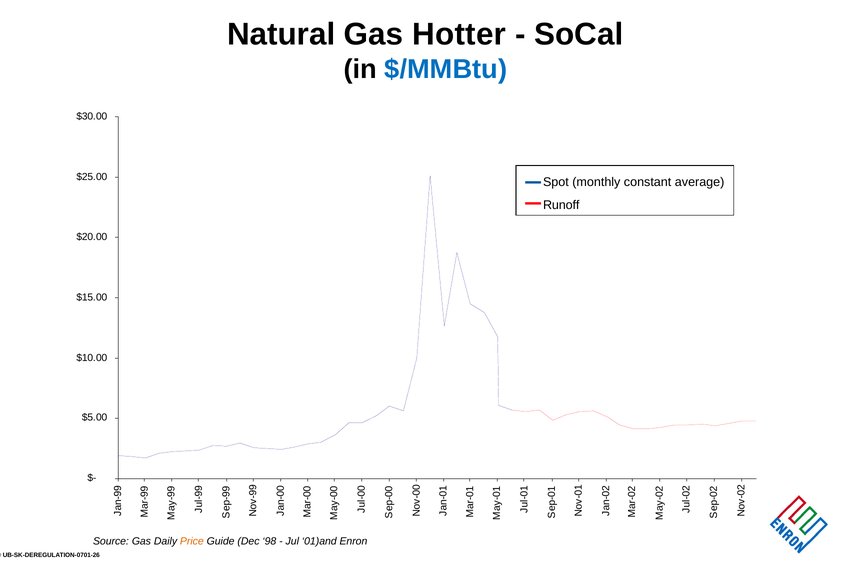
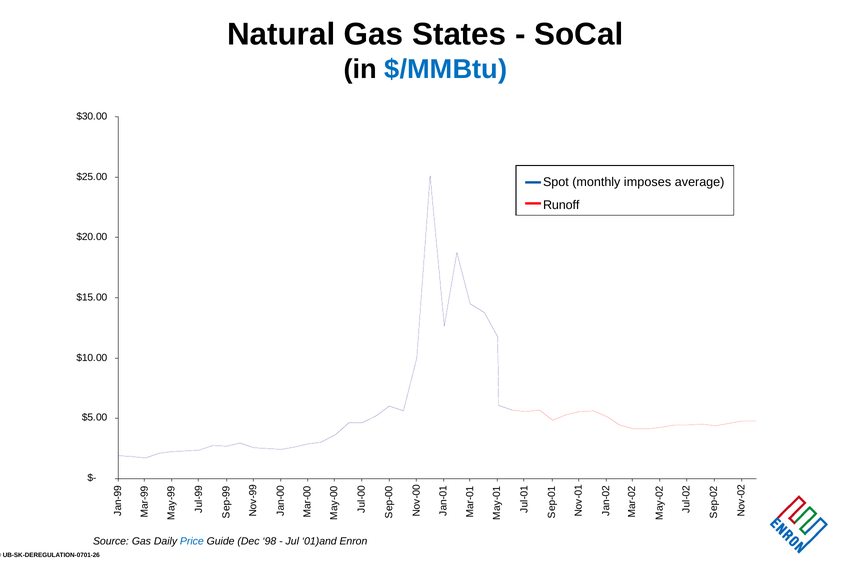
Hotter: Hotter -> States
constant: constant -> imposes
Price colour: orange -> blue
